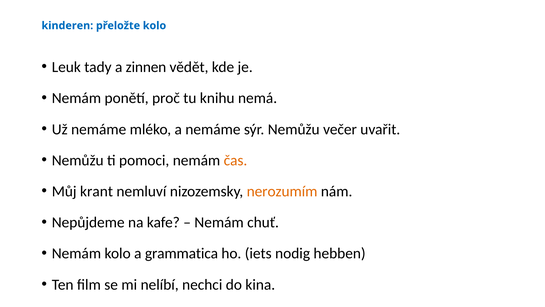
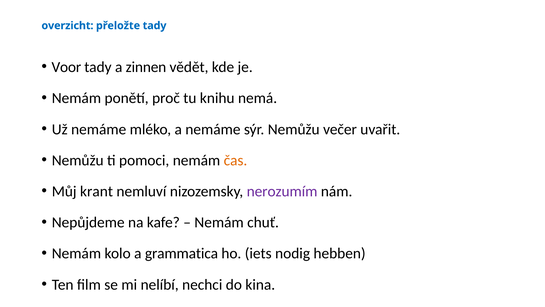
kinderen: kinderen -> overzicht
přeložte kolo: kolo -> tady
Leuk: Leuk -> Voor
nerozumím colour: orange -> purple
